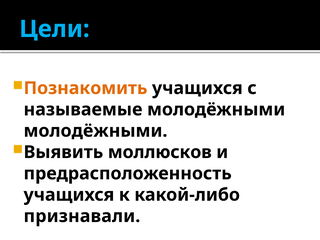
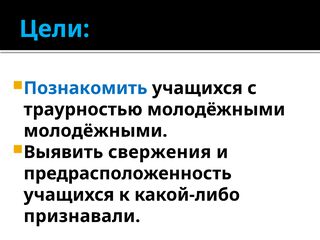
Познакомить colour: orange -> blue
называемые: называемые -> траурностью
моллюсков: моллюсков -> свержения
